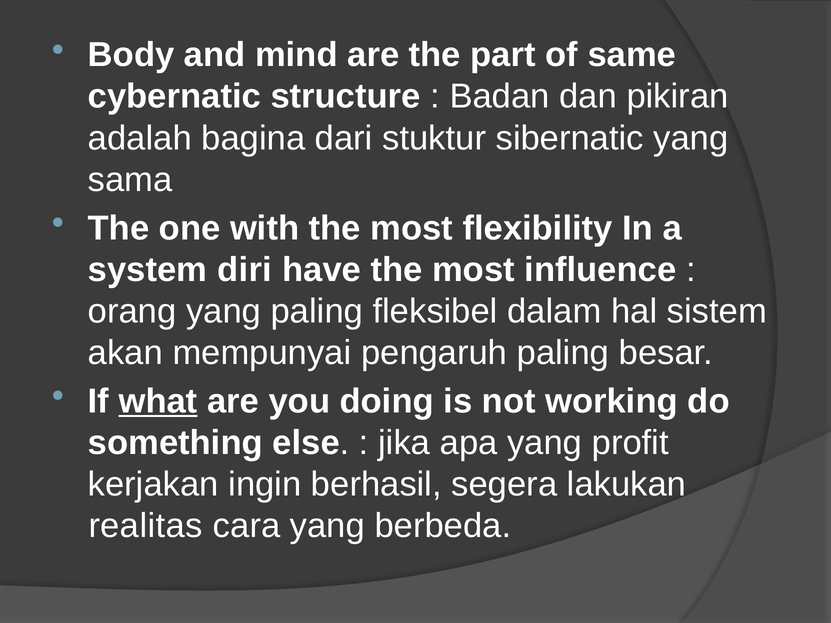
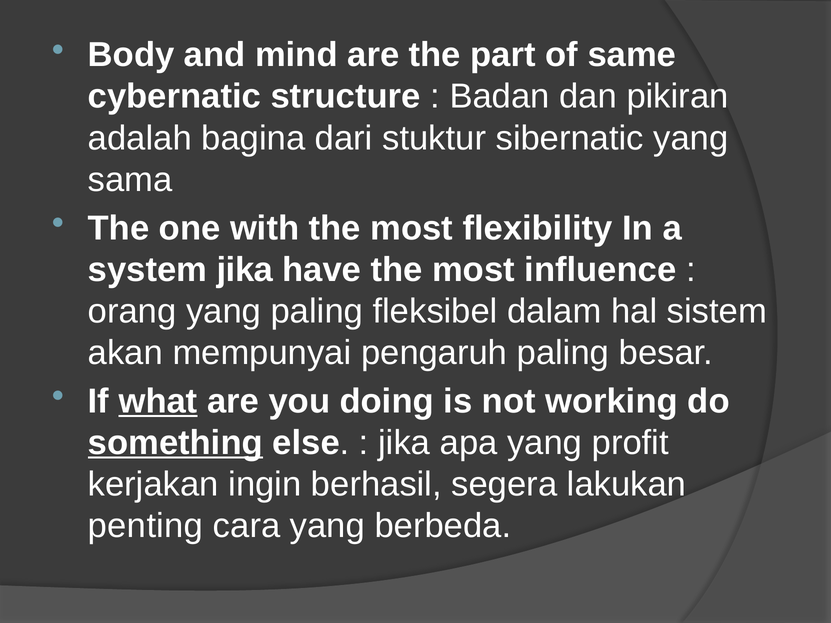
system diri: diri -> jika
something underline: none -> present
realitas: realitas -> penting
